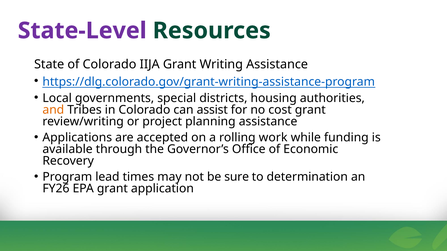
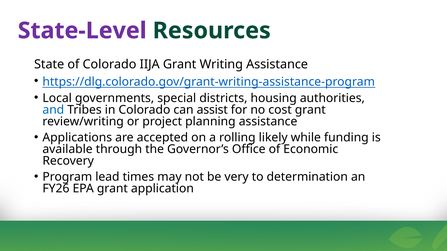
and colour: orange -> blue
work: work -> likely
sure: sure -> very
